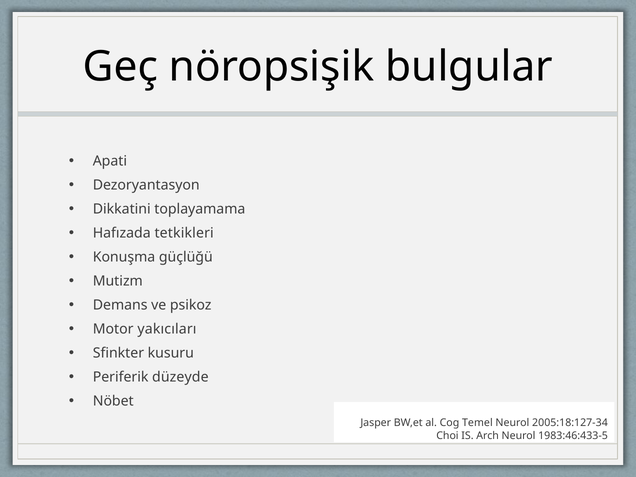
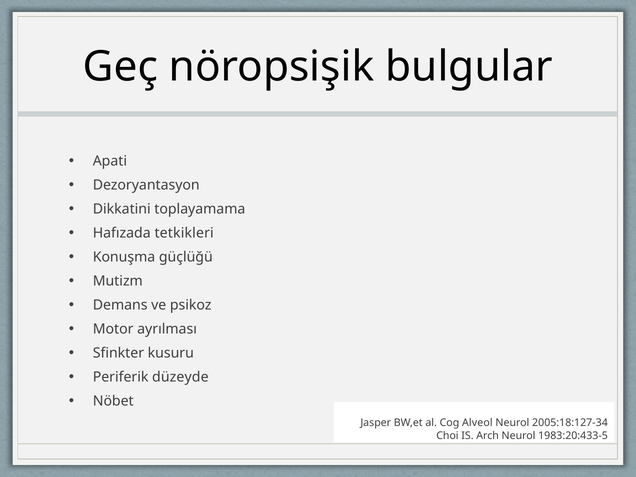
yakıcıları: yakıcıları -> ayrılması
Temel: Temel -> Alveol
1983:46:433-5: 1983:46:433-5 -> 1983:20:433-5
